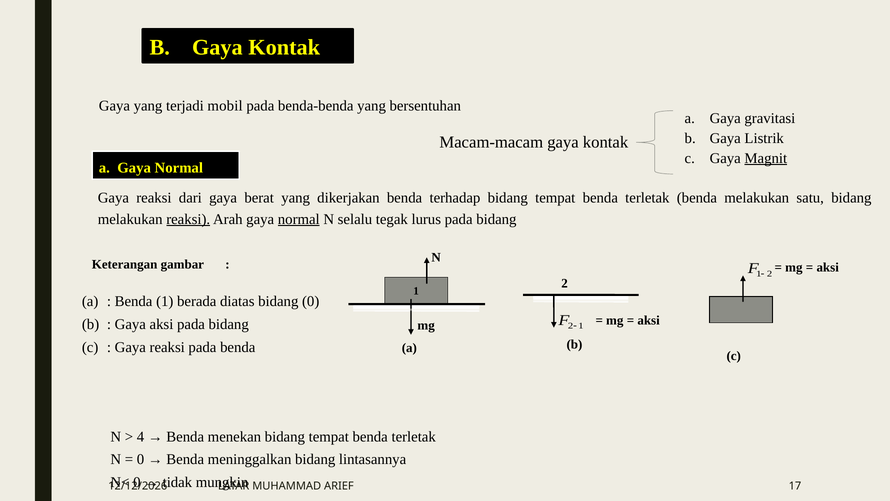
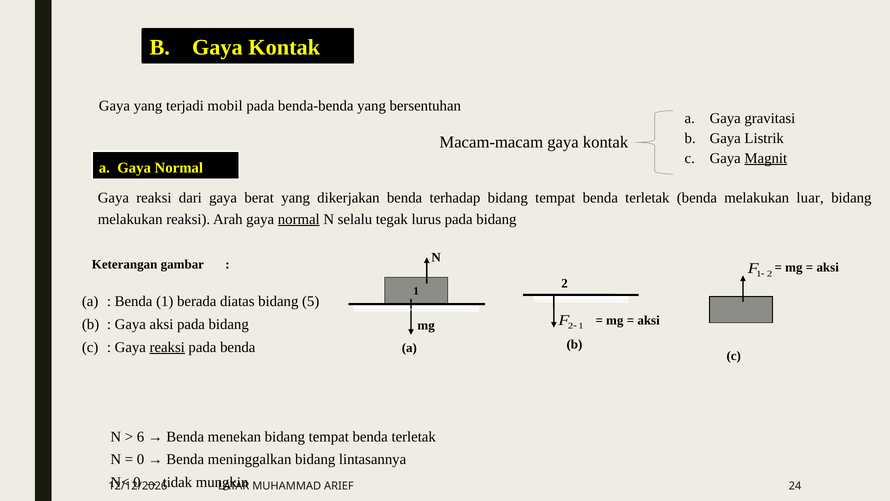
satu: satu -> luar
reaksi at (188, 219) underline: present -> none
bidang 0: 0 -> 5
reaksi at (167, 347) underline: none -> present
4: 4 -> 6
17: 17 -> 24
